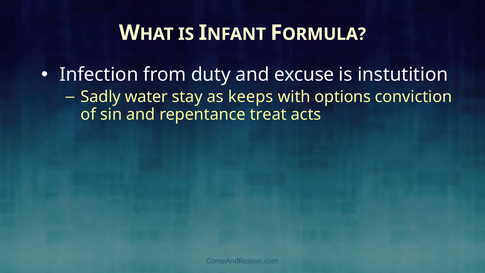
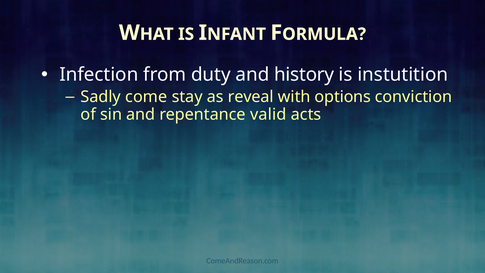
excuse: excuse -> history
water: water -> come
keeps: keeps -> reveal
treat: treat -> valid
